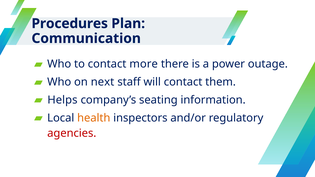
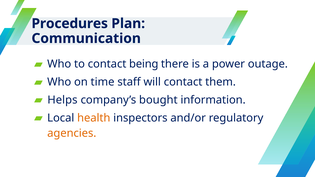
more: more -> being
next: next -> time
seating: seating -> bought
agencies colour: red -> orange
